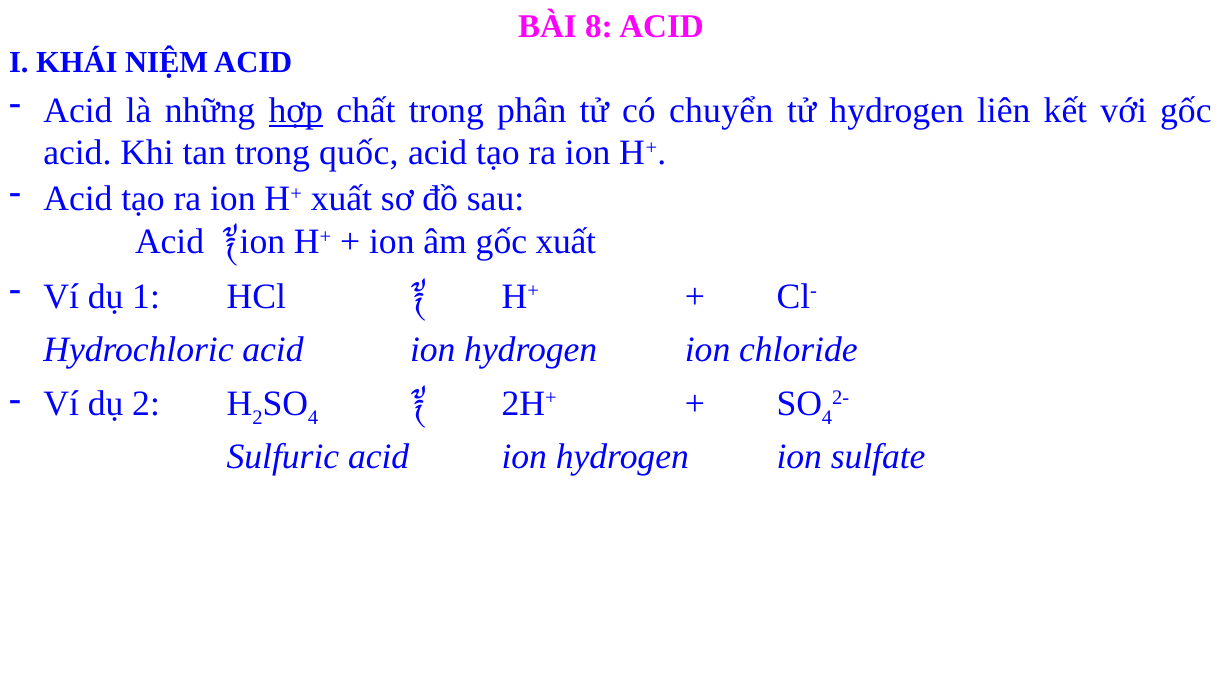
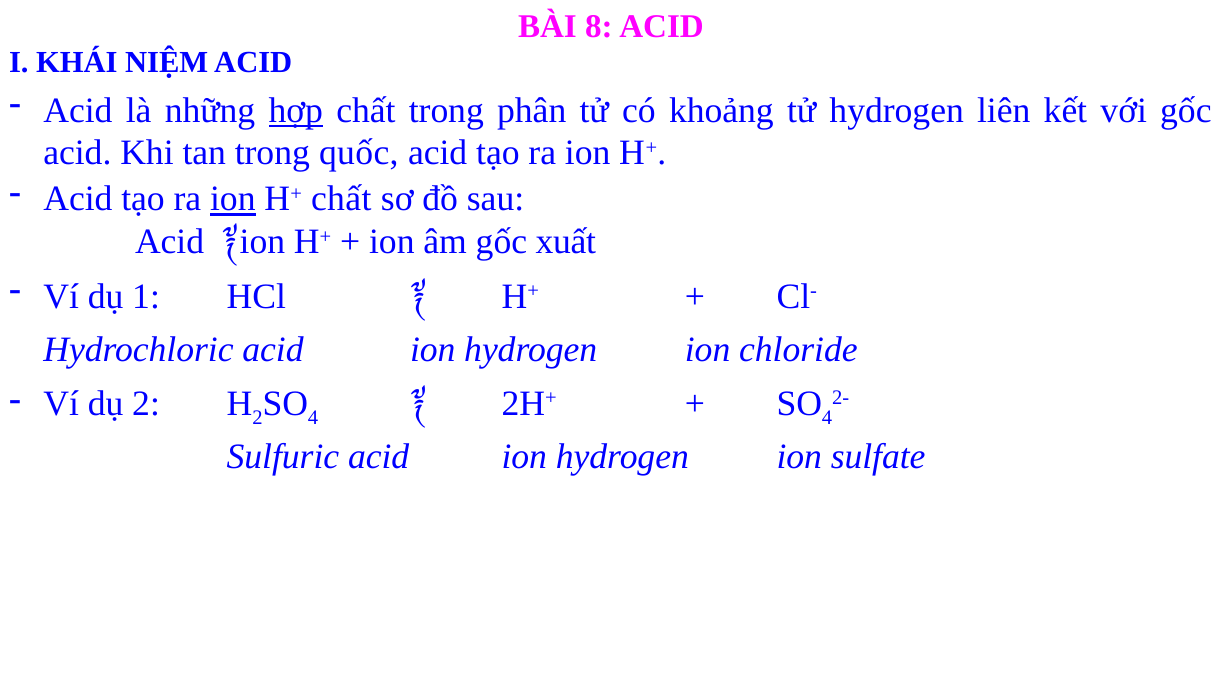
chuyển: chuyển -> khoảng
ion at (233, 199) underline: none -> present
H+ xuất: xuất -> chất
